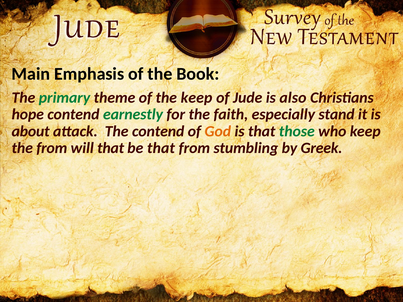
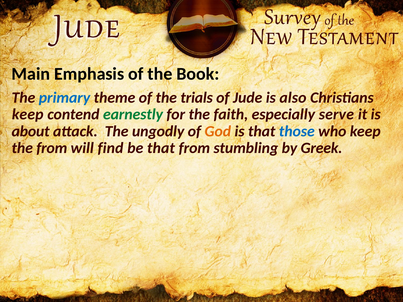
primary colour: green -> blue
the keep: keep -> trials
hope at (28, 114): hope -> keep
stand: stand -> serve
The contend: contend -> ungodly
those colour: green -> blue
will that: that -> find
